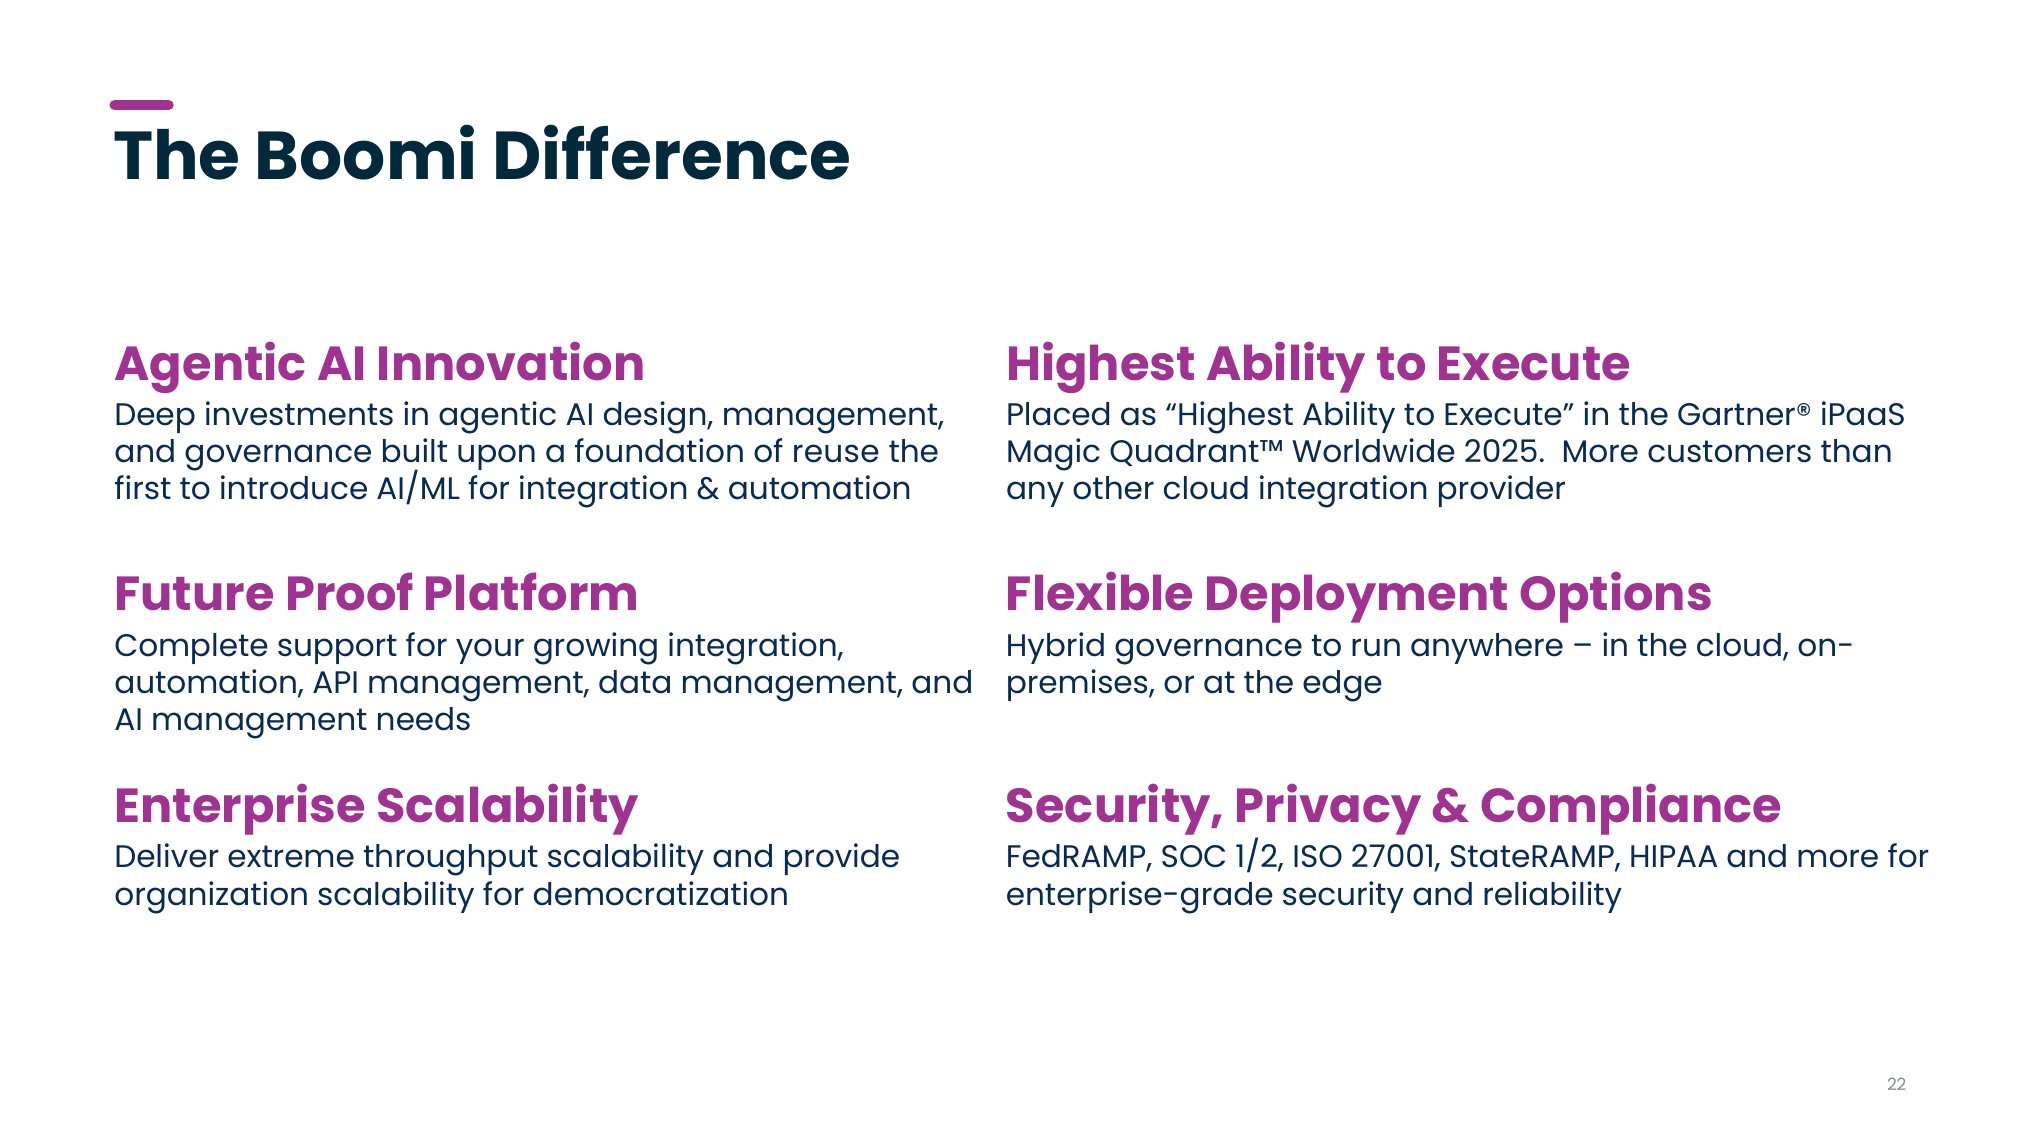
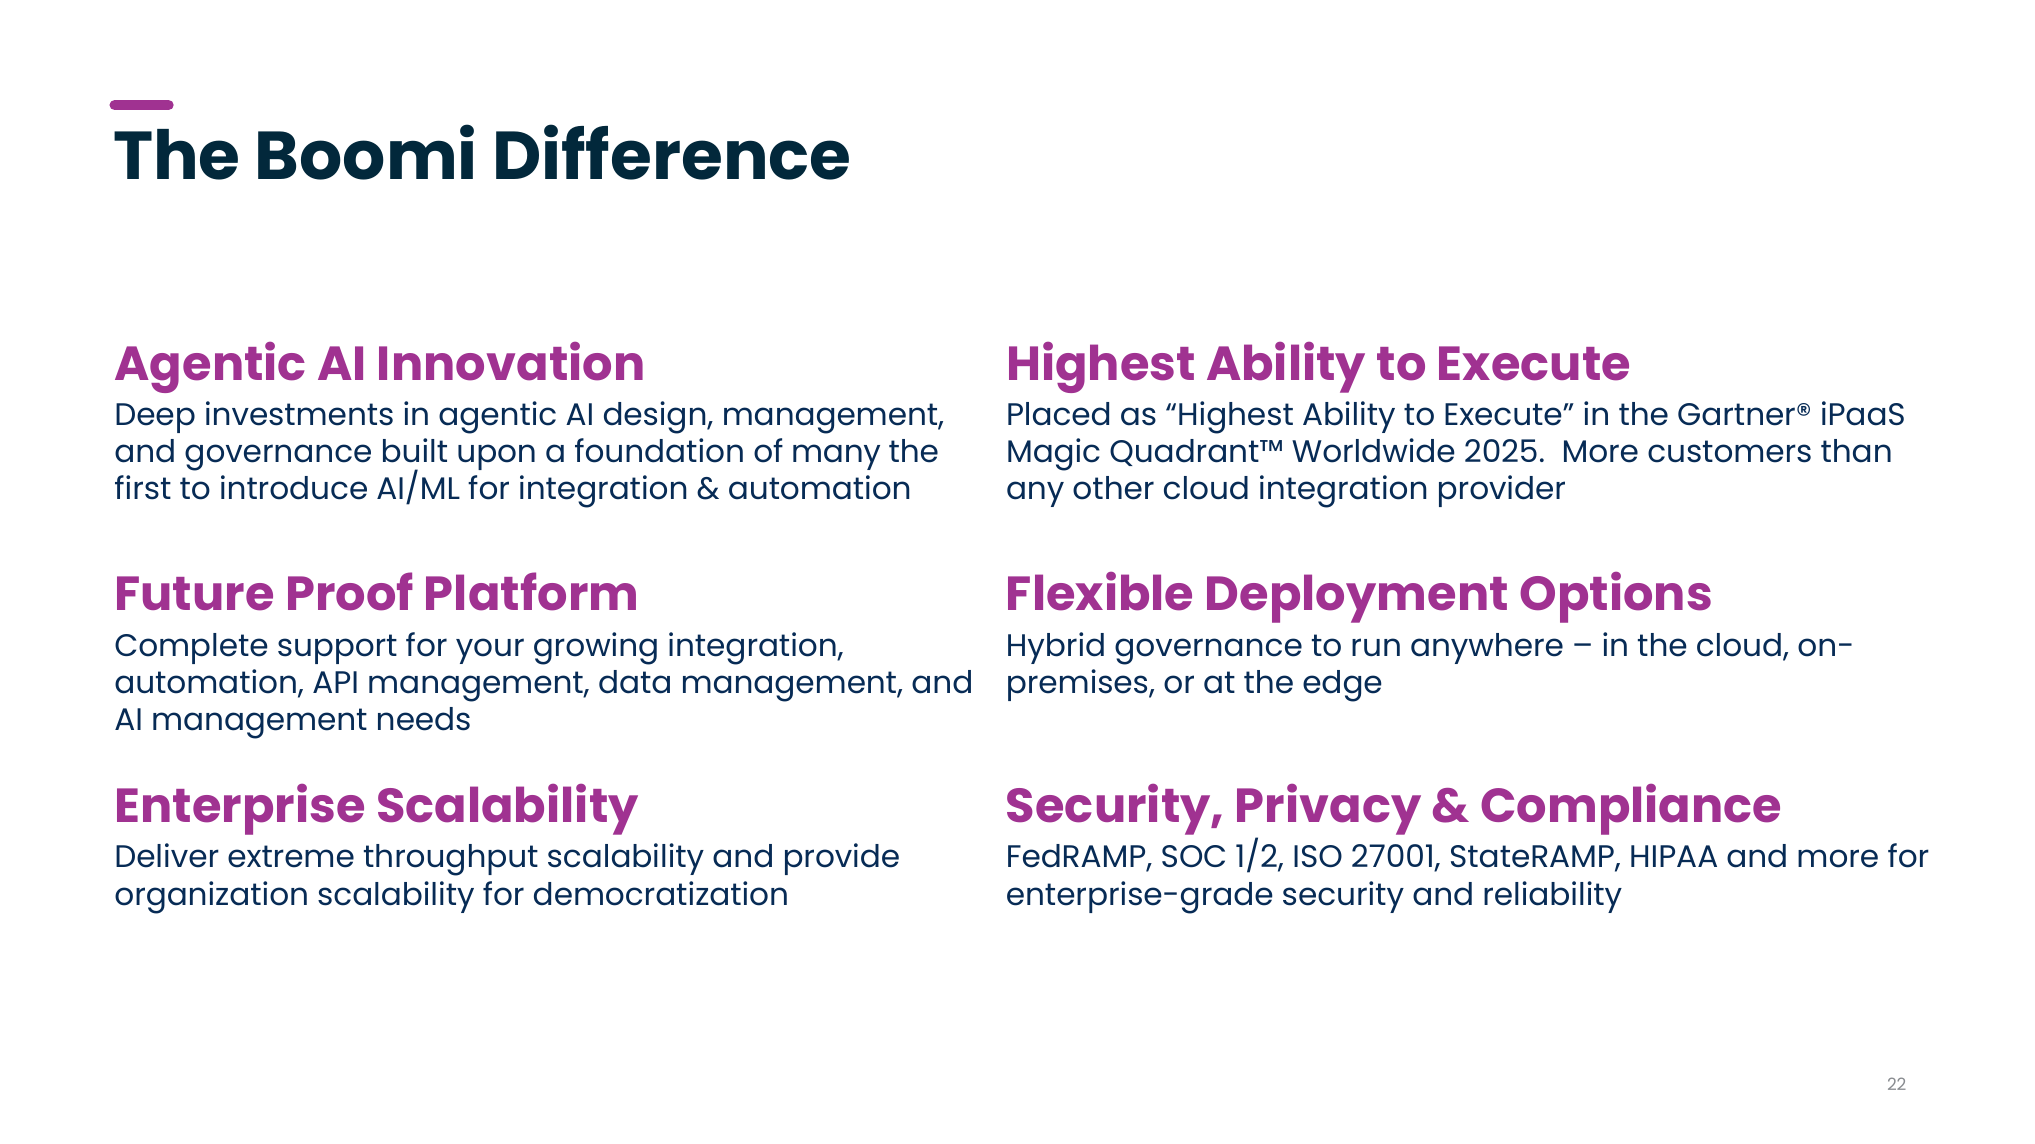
reuse: reuse -> many
